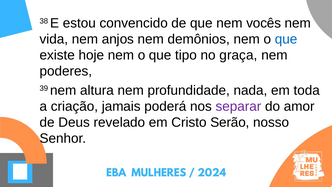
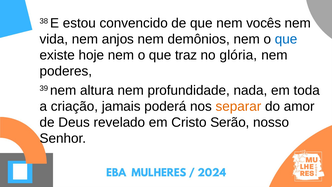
tipo: tipo -> traz
graça: graça -> glória
separar colour: purple -> orange
